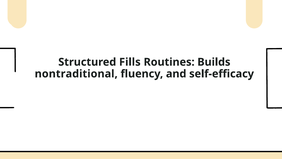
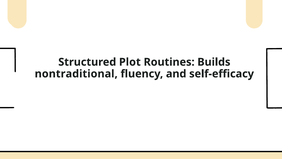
Fills: Fills -> Plot
